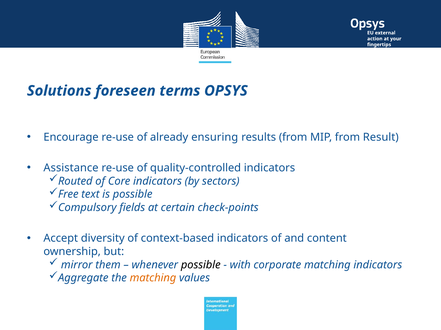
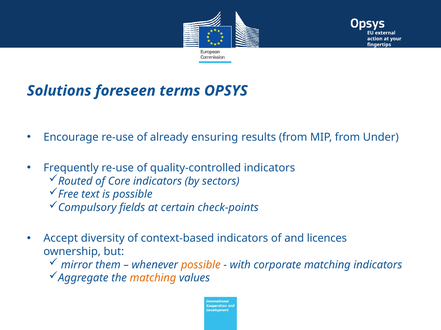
Result: Result -> Under
Assistance: Assistance -> Frequently
content: content -> licences
possible at (201, 265) colour: black -> orange
